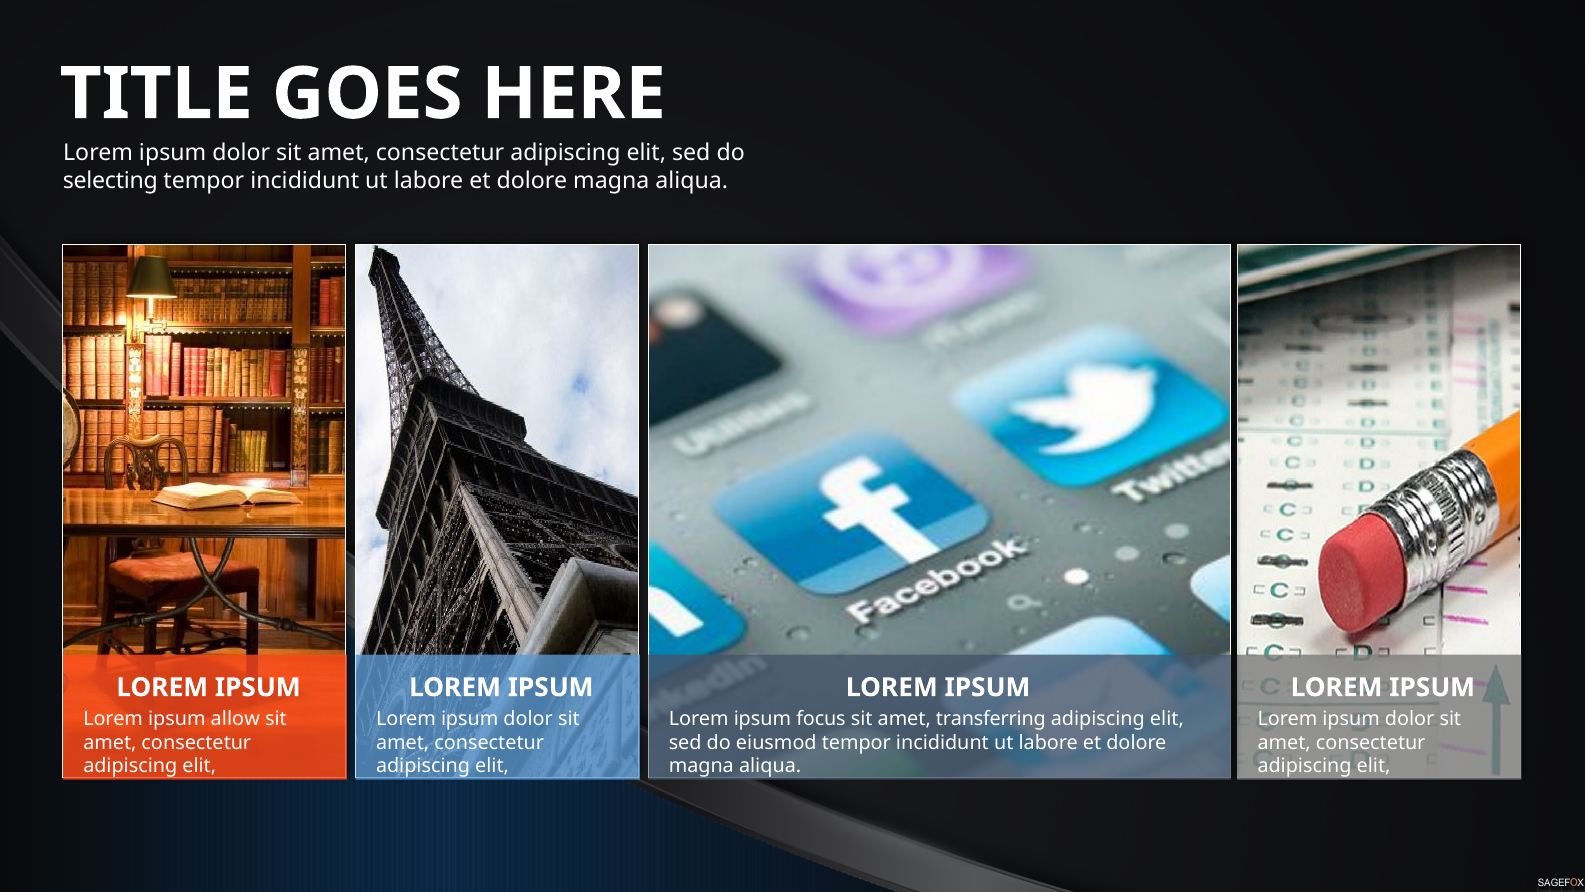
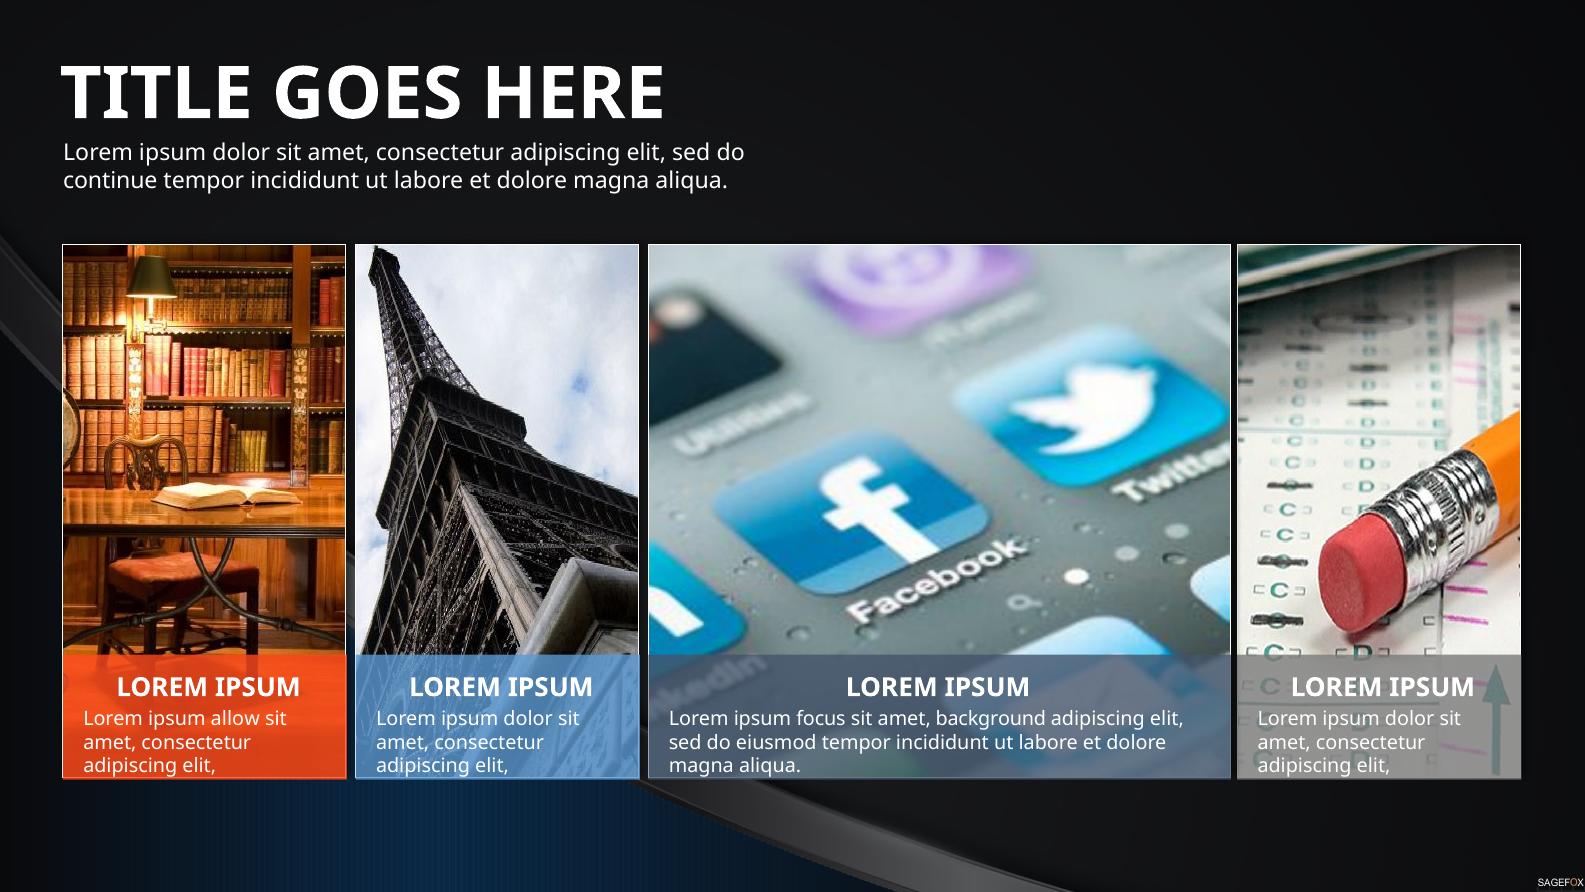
selecting: selecting -> continue
transferring: transferring -> background
